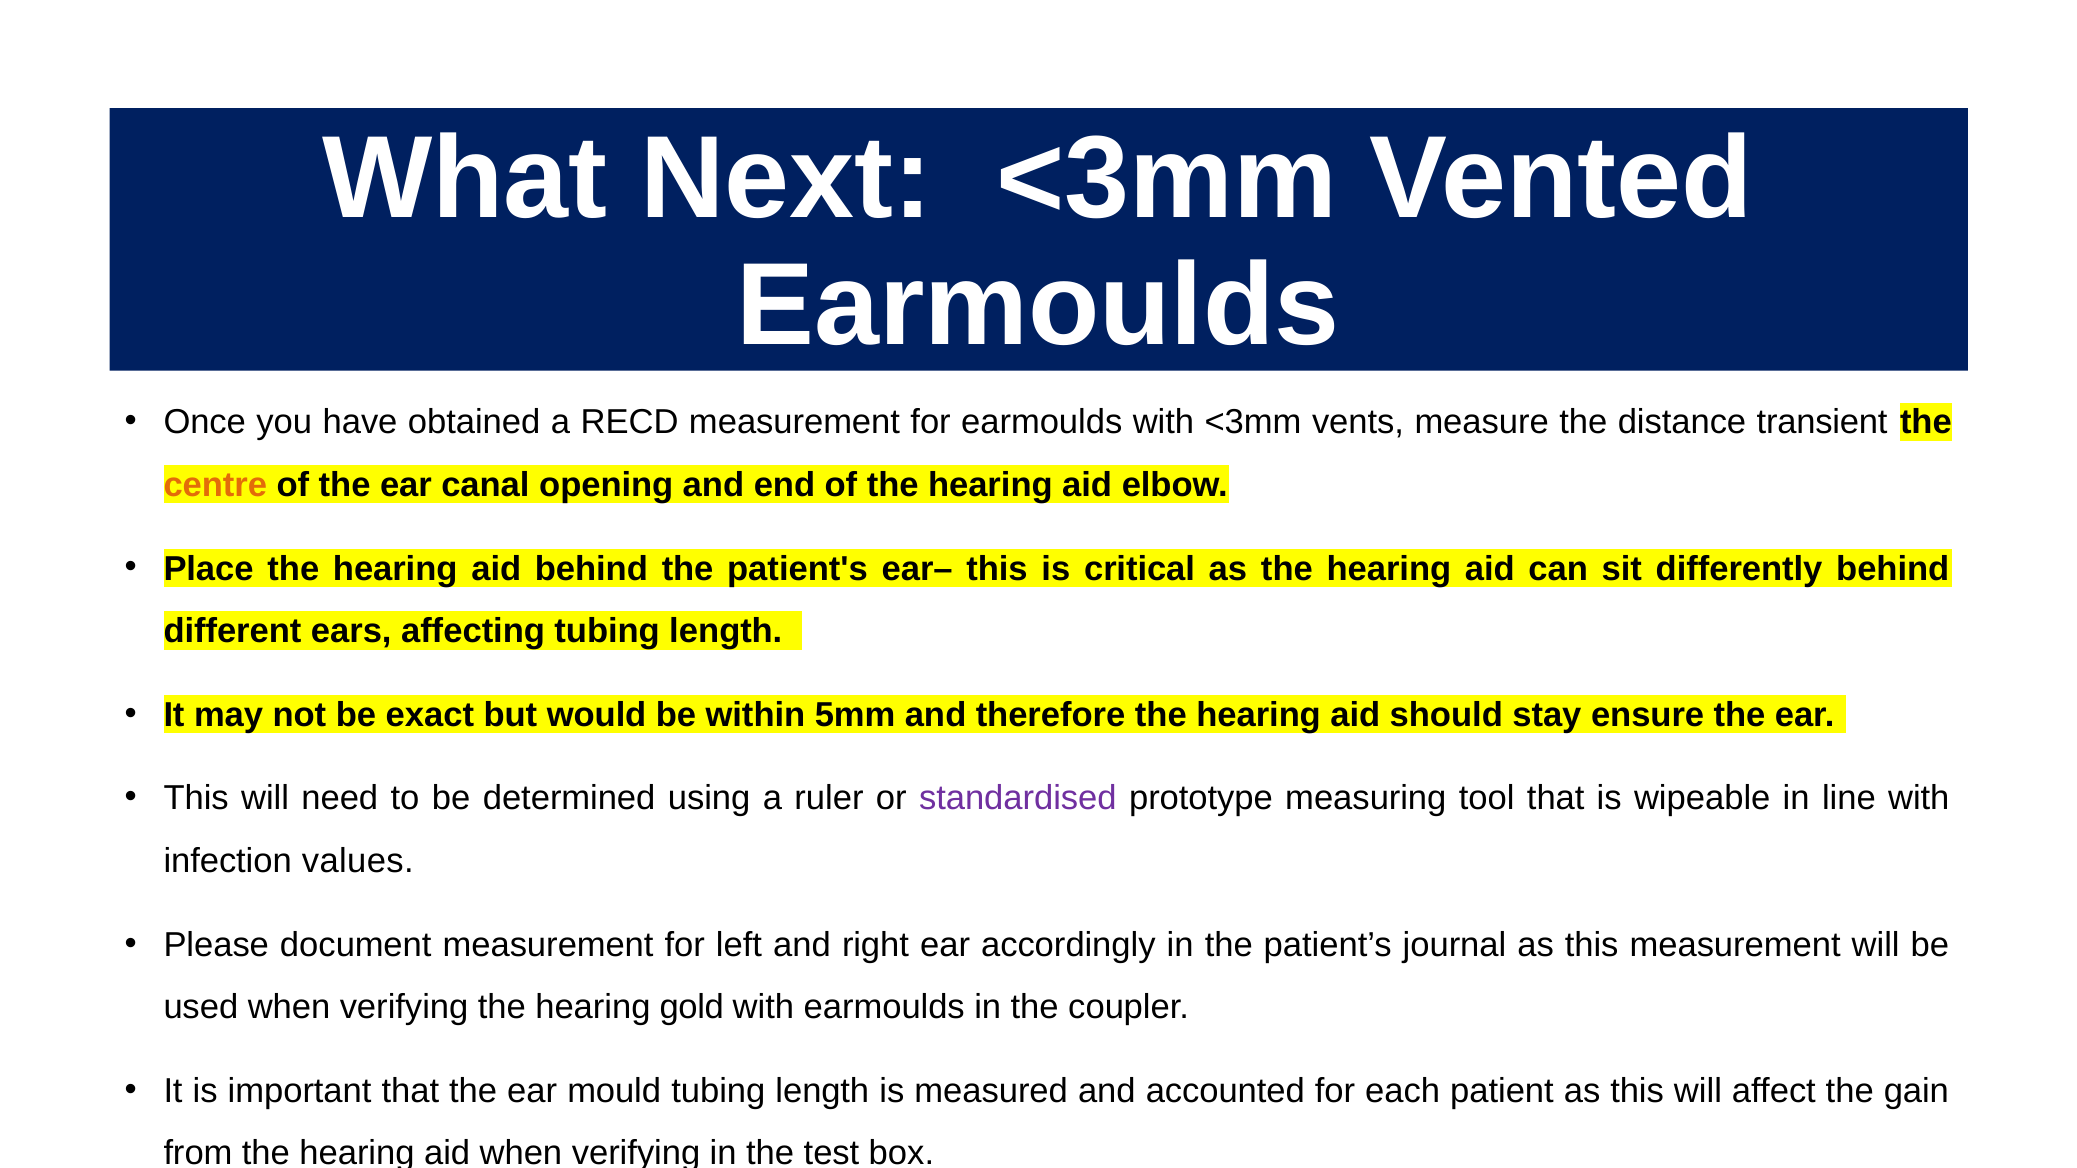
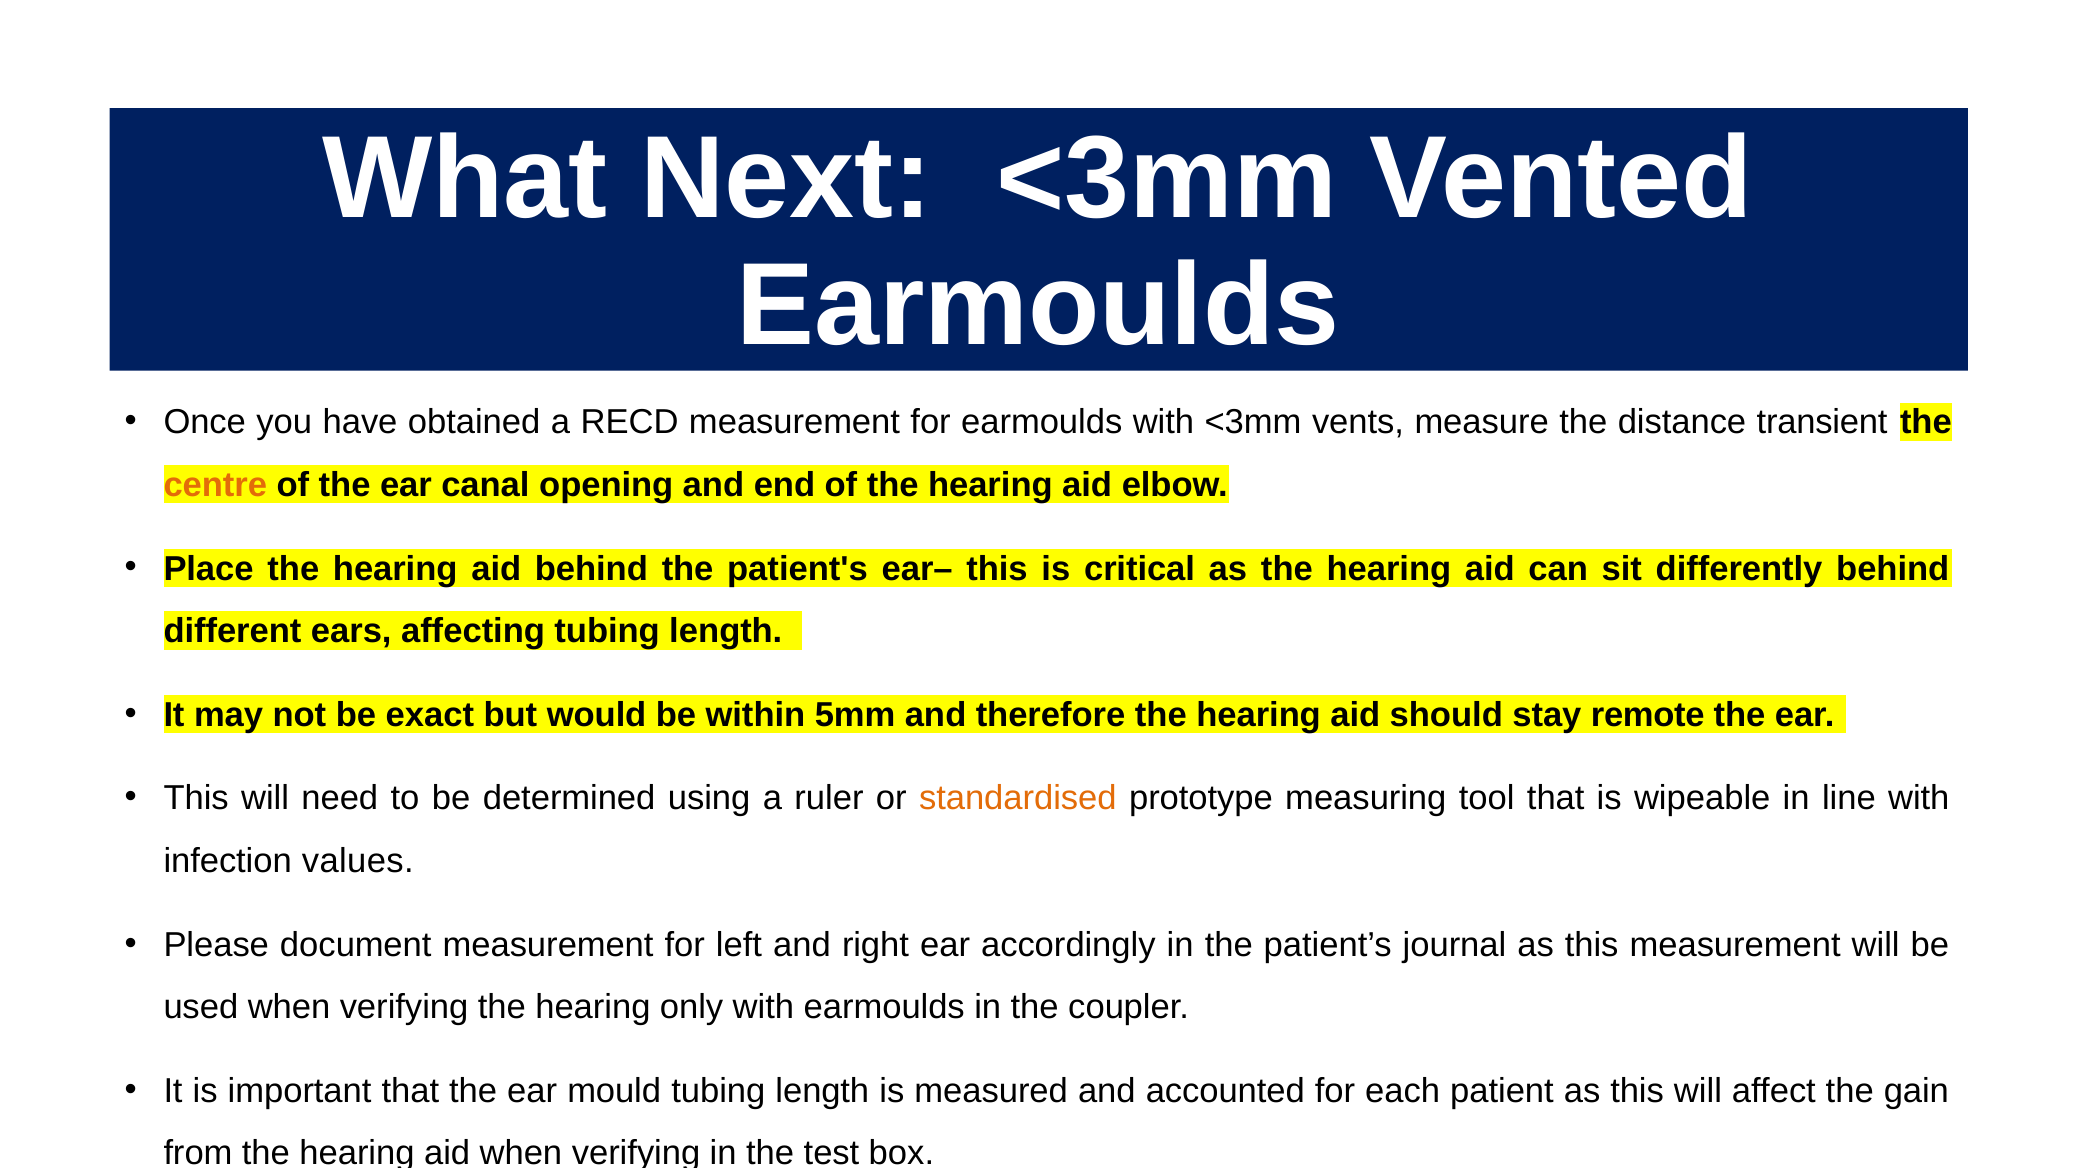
ensure: ensure -> remote
standardised colour: purple -> orange
gold: gold -> only
